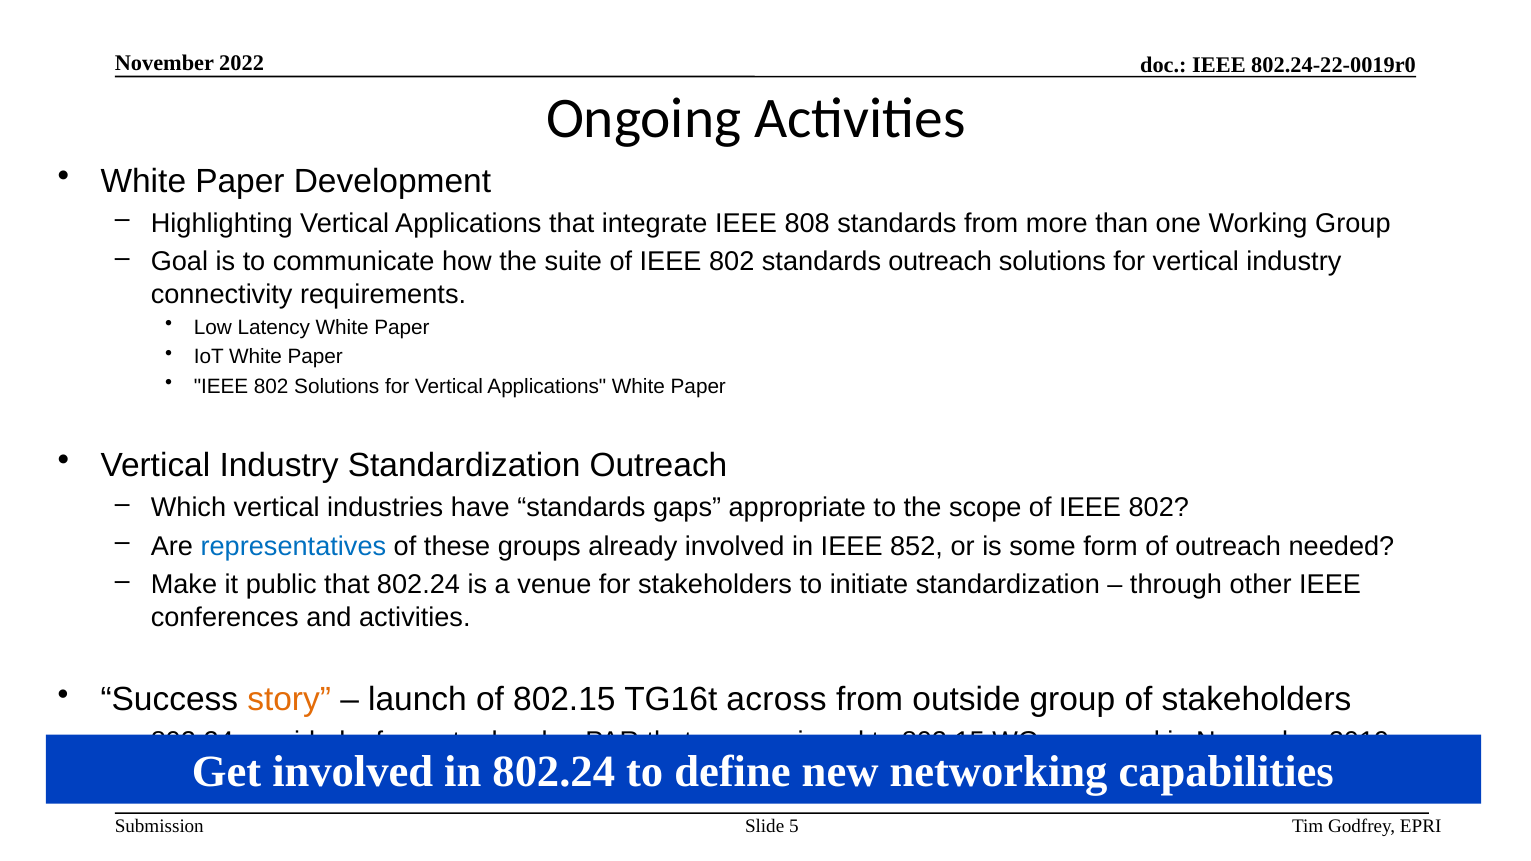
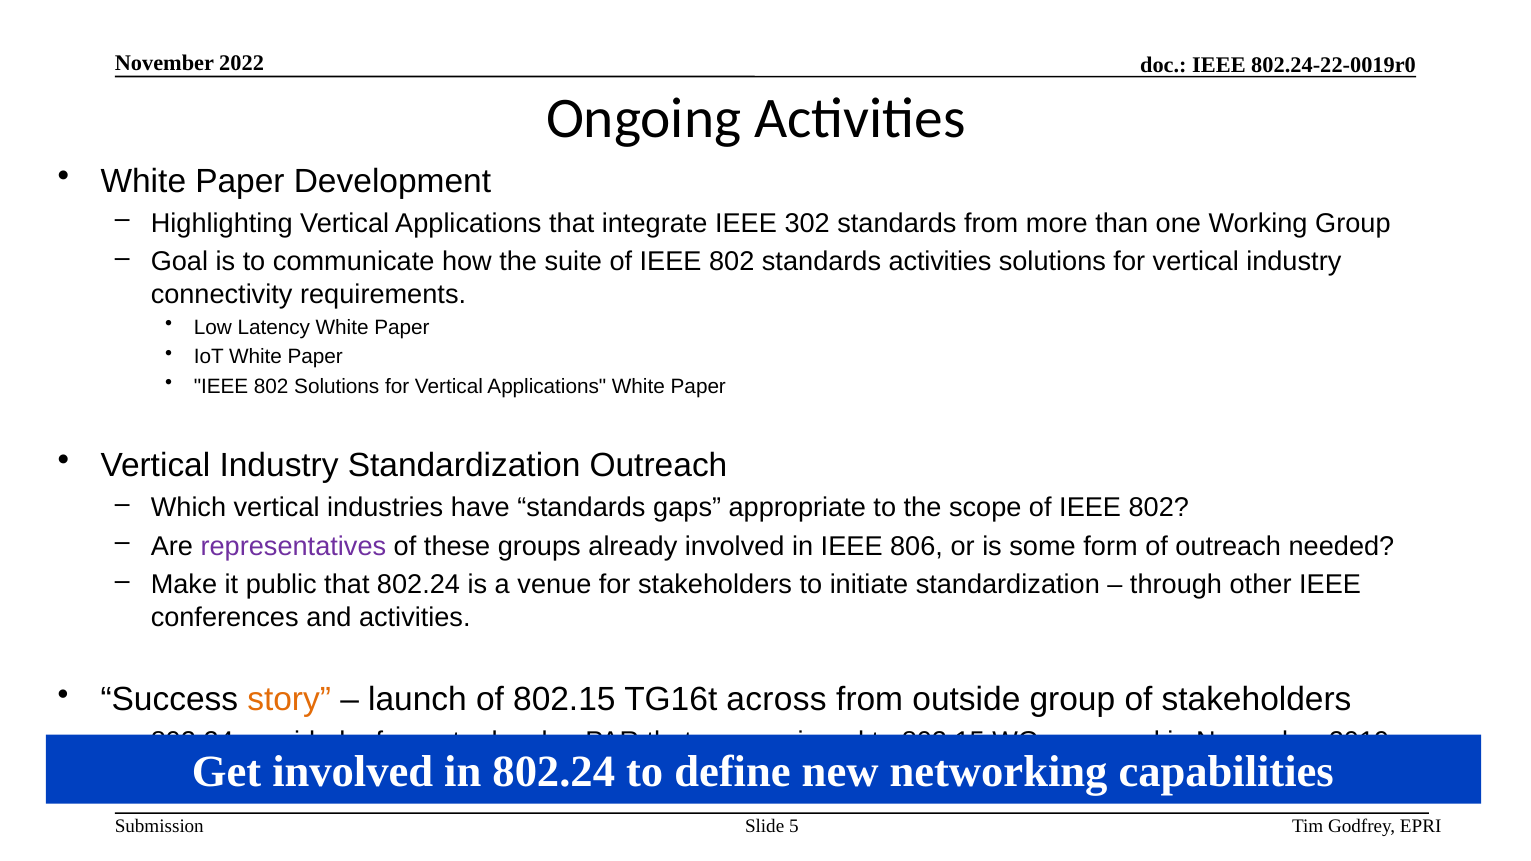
808: 808 -> 302
standards outreach: outreach -> activities
representatives colour: blue -> purple
852: 852 -> 806
